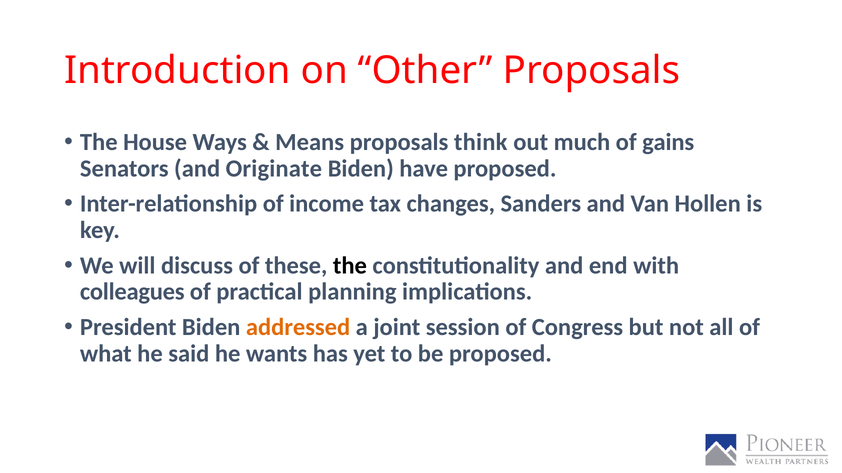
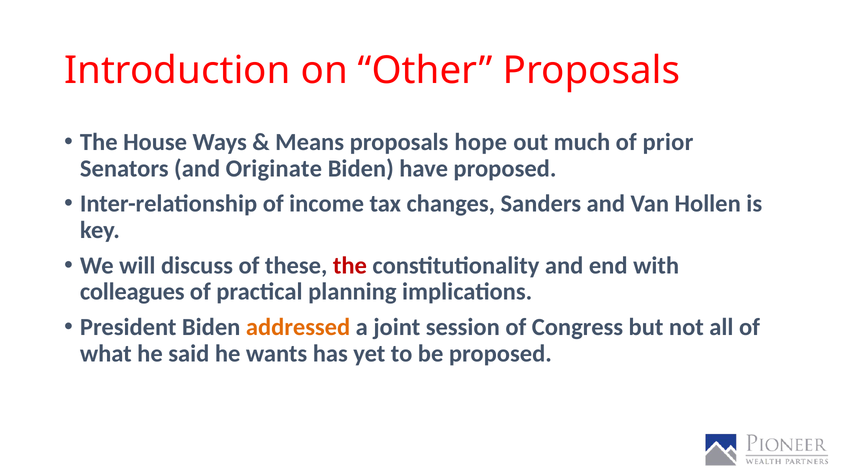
think: think -> hope
gains: gains -> prior
the at (350, 266) colour: black -> red
